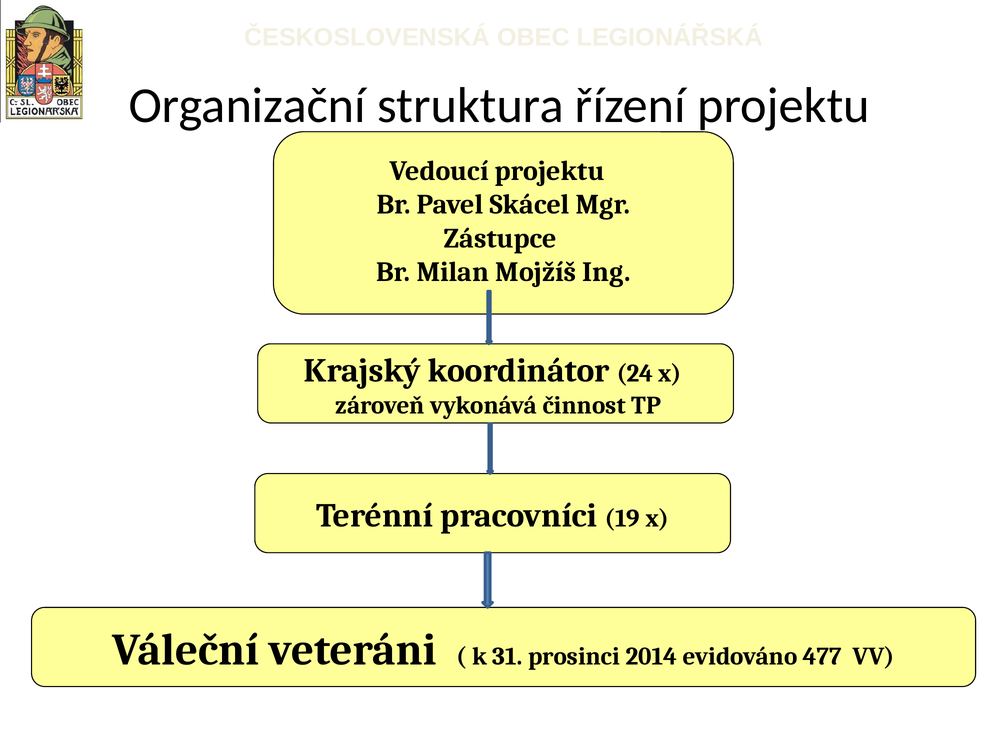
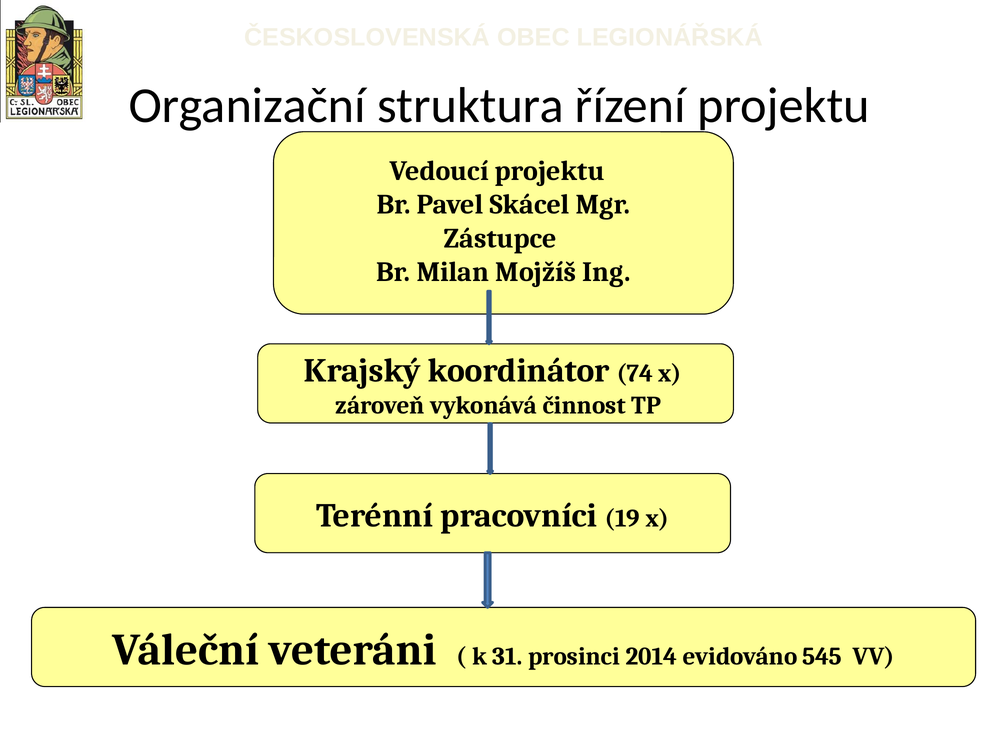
24: 24 -> 74
477: 477 -> 545
